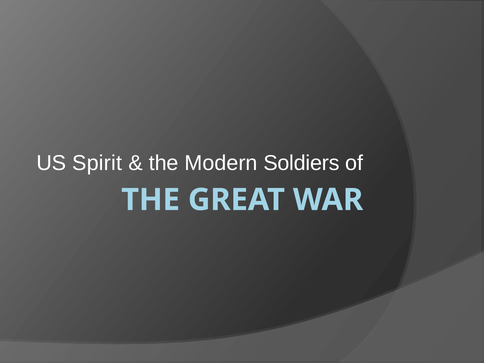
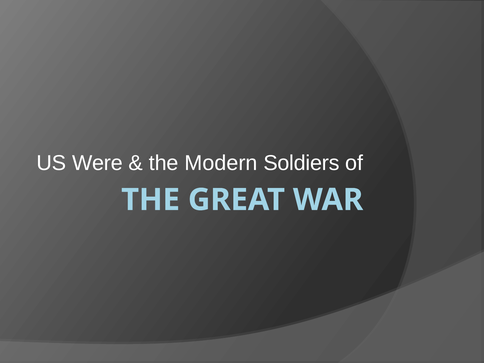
Spirit: Spirit -> Were
